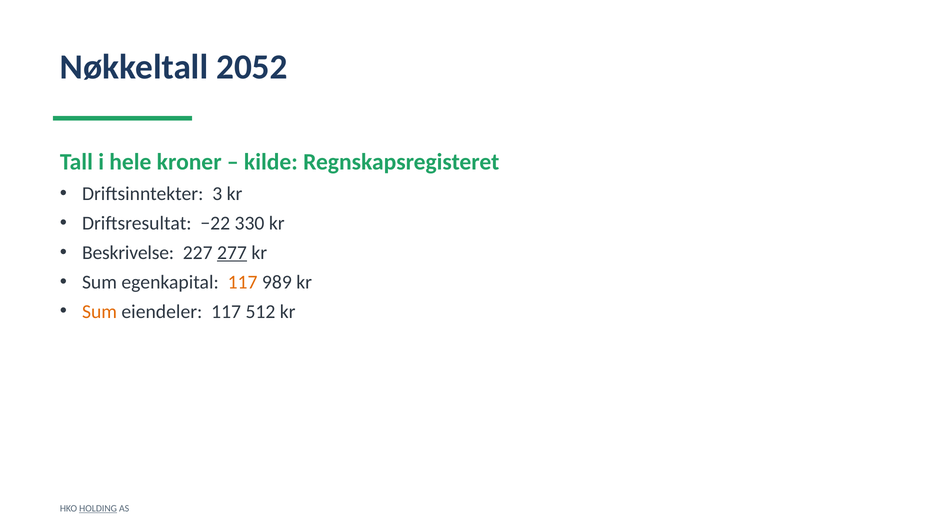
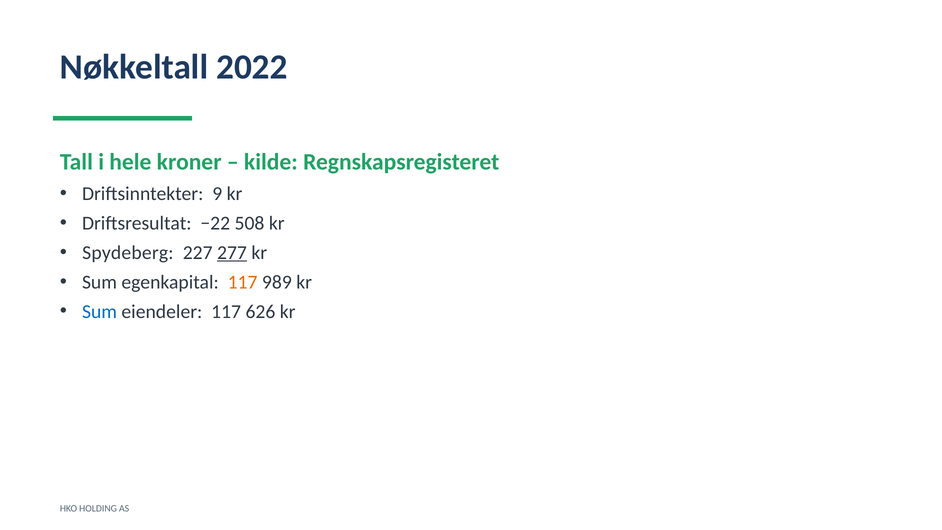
2052: 2052 -> 2022
3: 3 -> 9
330: 330 -> 508
Beskrivelse: Beskrivelse -> Spydeberg
Sum at (100, 312) colour: orange -> blue
512: 512 -> 626
HOLDING underline: present -> none
